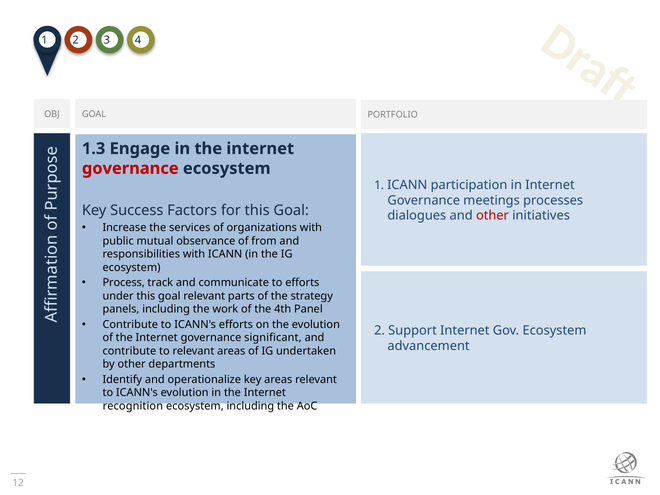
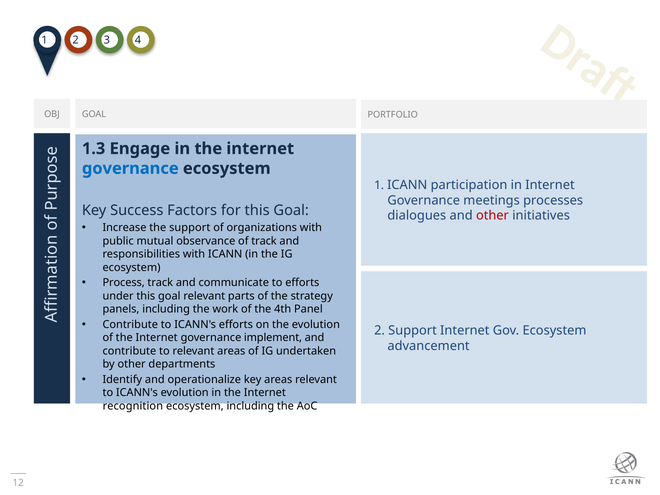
governance at (130, 168) colour: red -> blue
the services: services -> support
of from: from -> track
significant: significant -> implement
